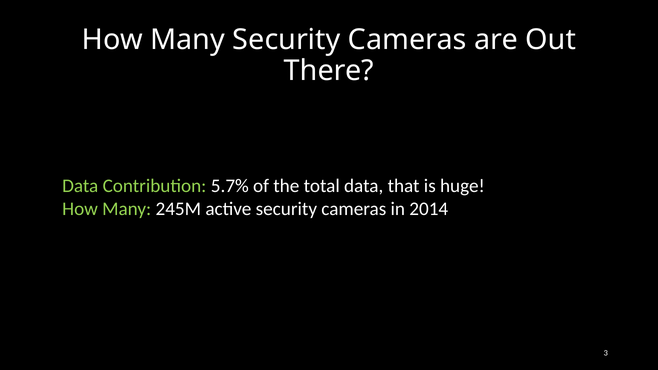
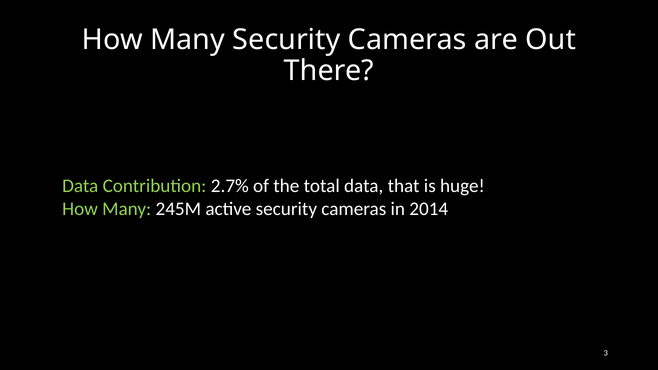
5.7%: 5.7% -> 2.7%
